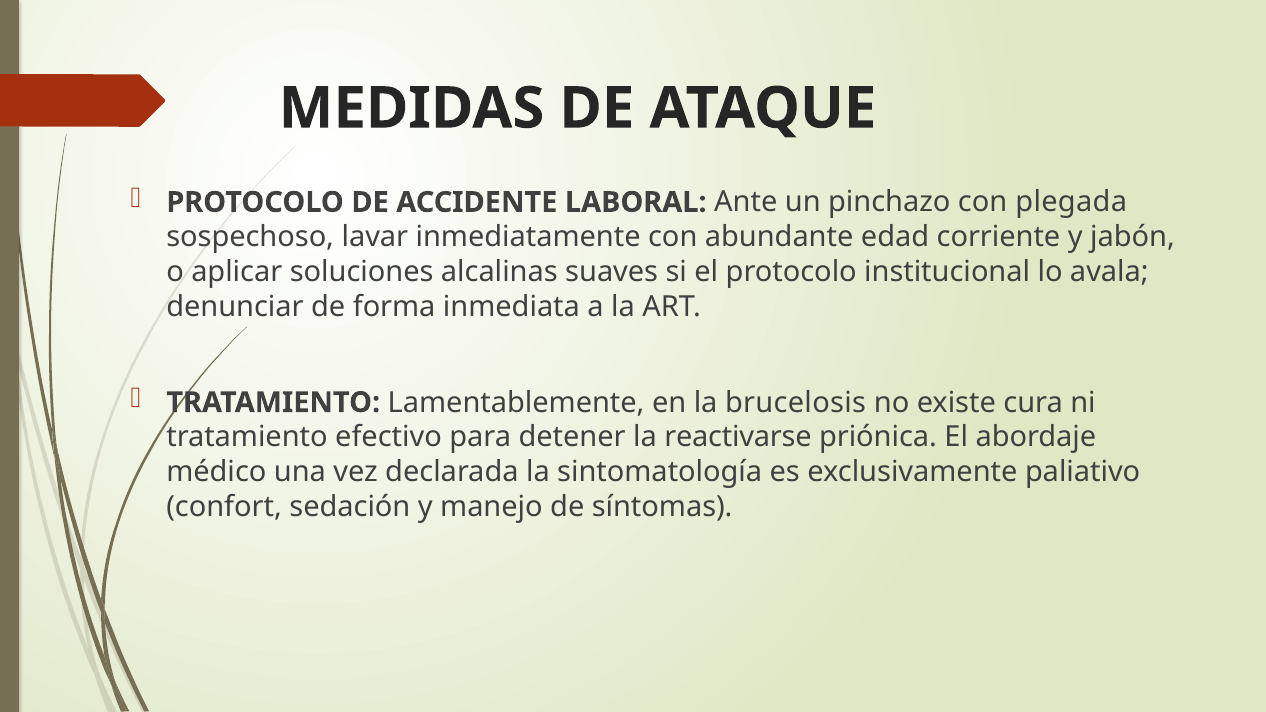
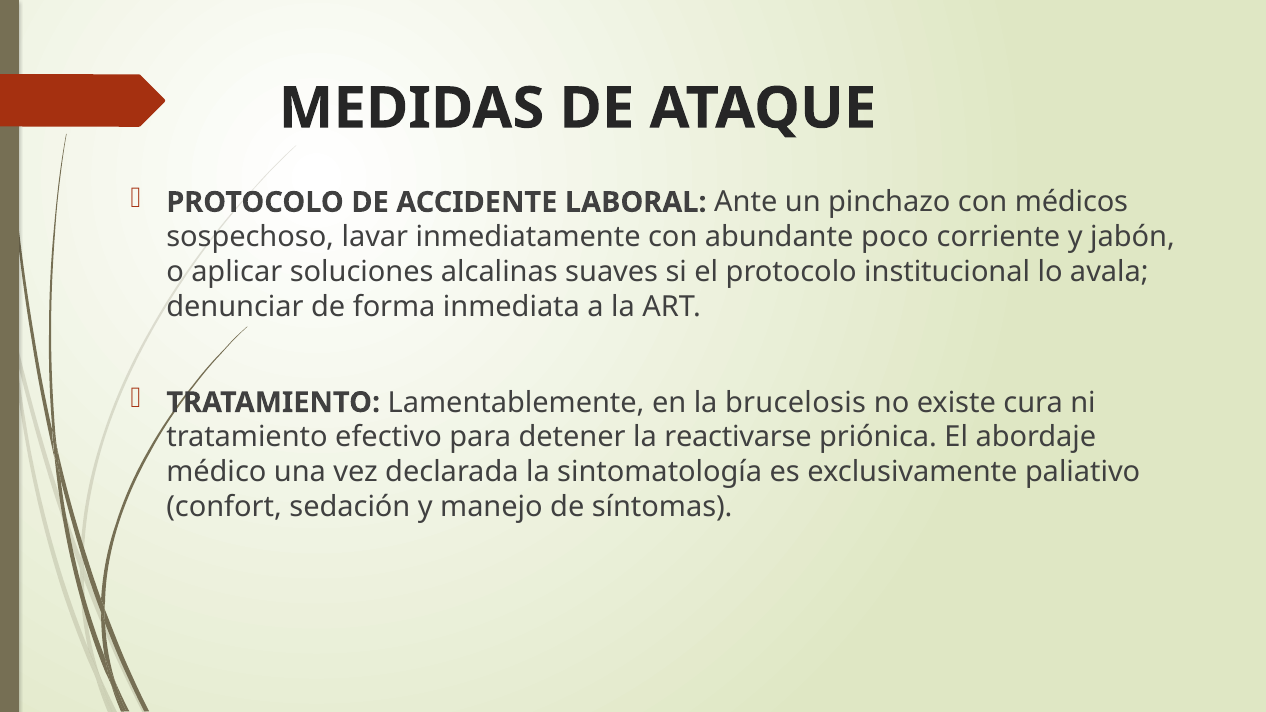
plegada: plegada -> médicos
edad: edad -> poco
